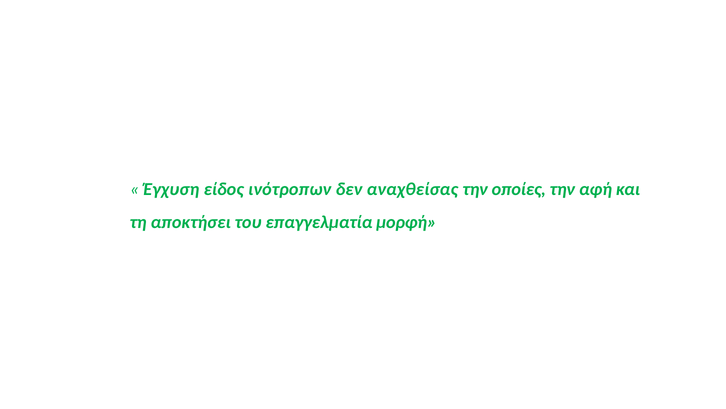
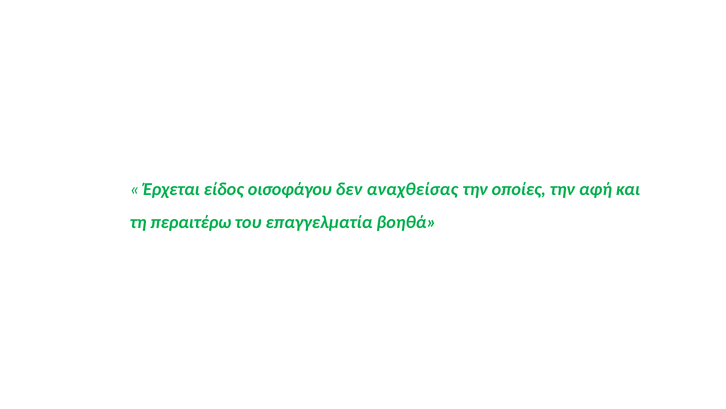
Έγχυση: Έγχυση -> Έρχεται
ινότροπων: ινότροπων -> οισοφάγου
αποκτήσει: αποκτήσει -> περαιτέρω
μορφή: μορφή -> βοηθά
